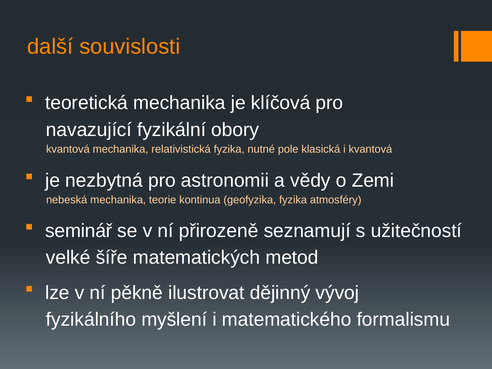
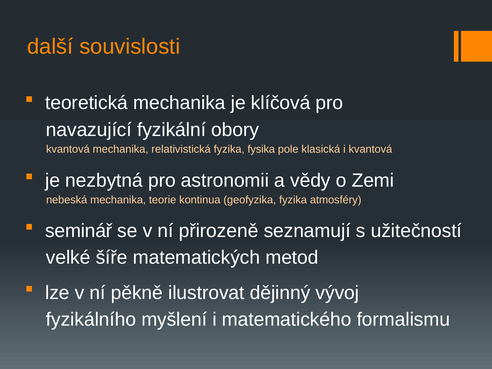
nutné: nutné -> fysika
